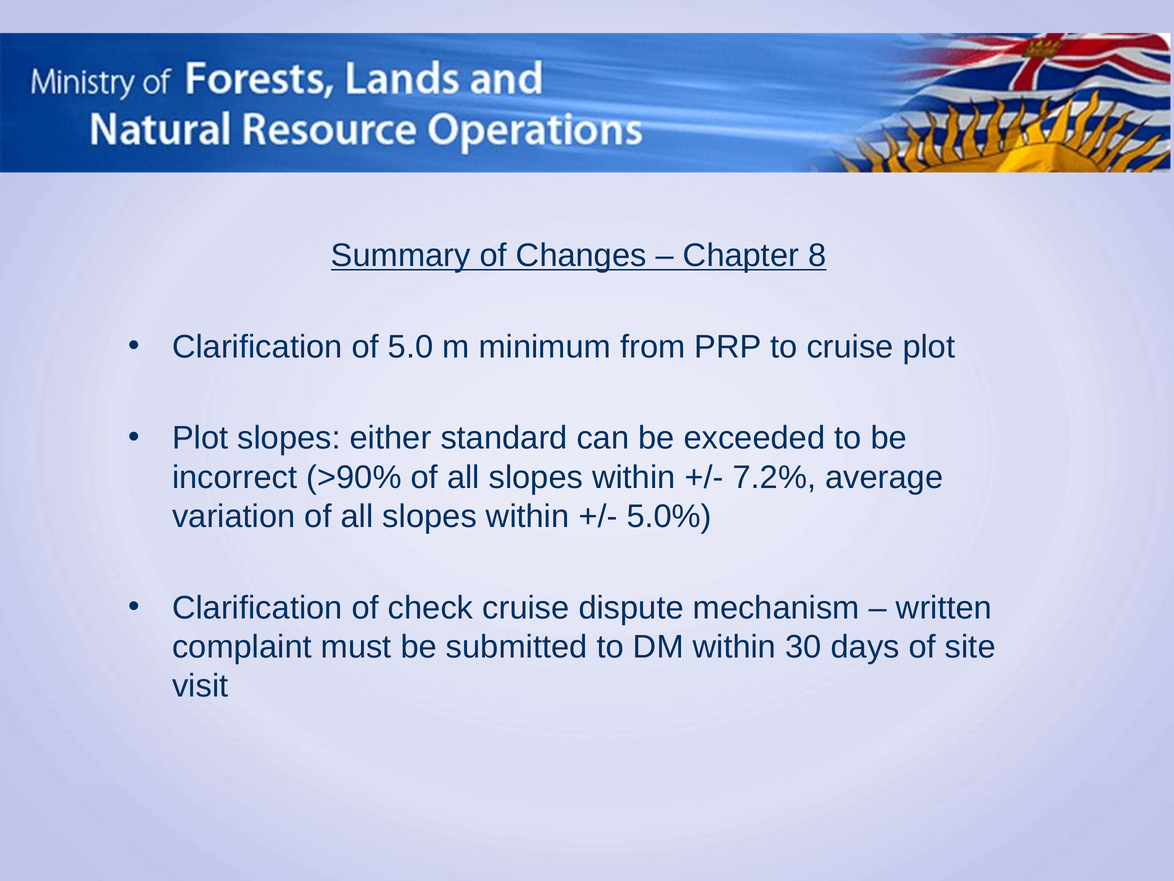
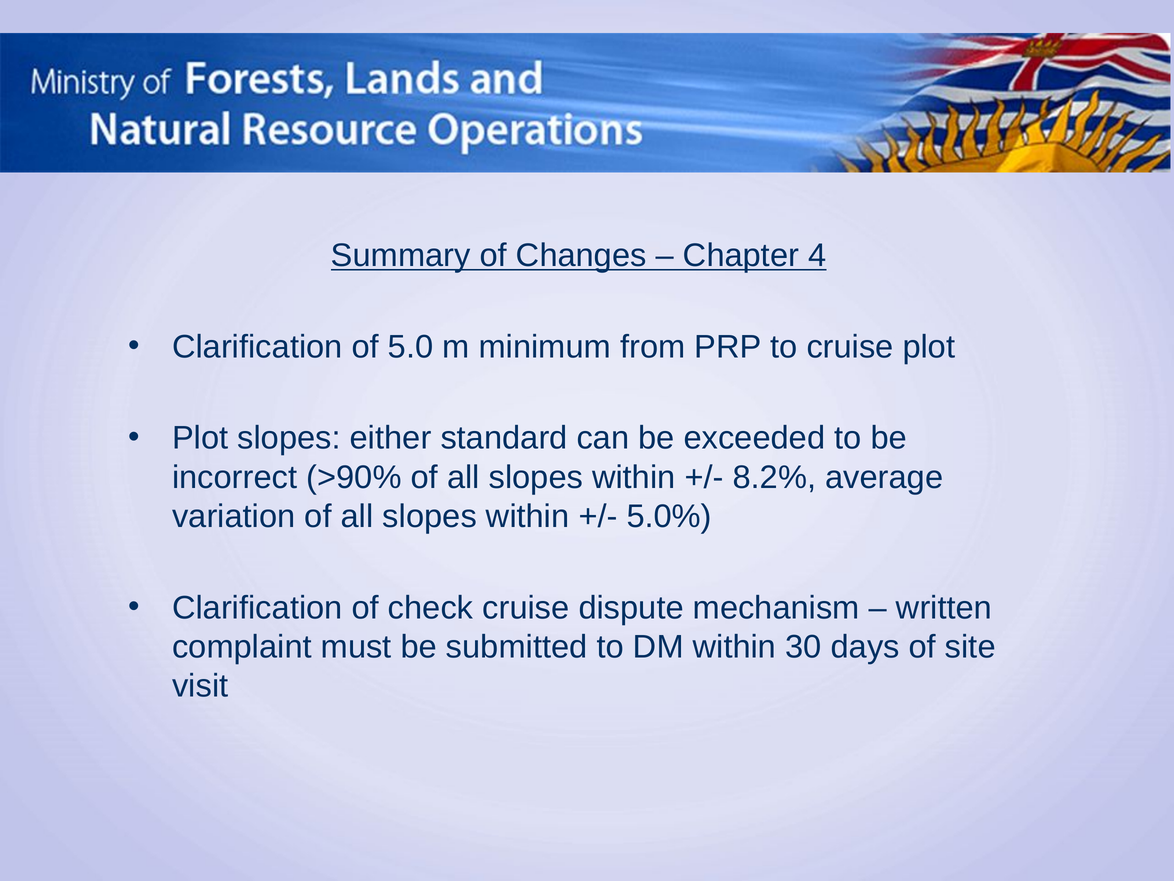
8: 8 -> 4
7.2%: 7.2% -> 8.2%
